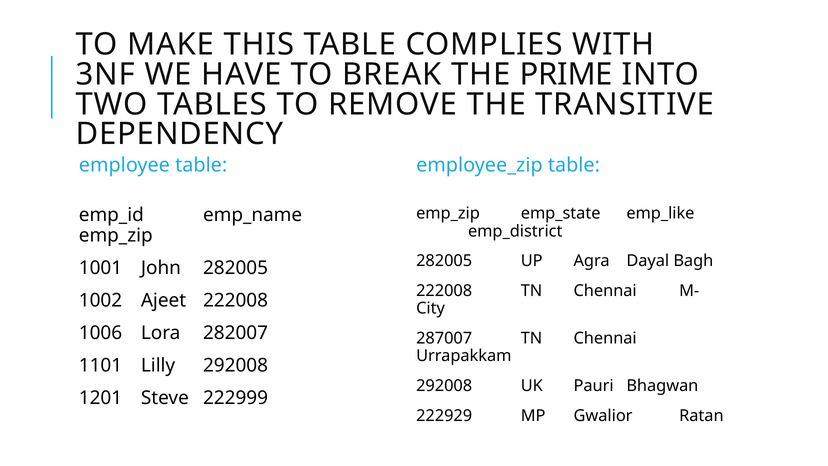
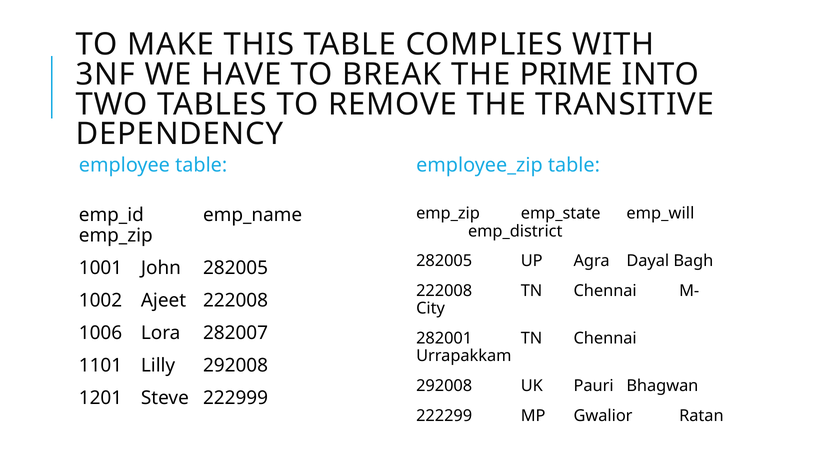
emp_like: emp_like -> emp_will
287007: 287007 -> 282001
222929: 222929 -> 222299
